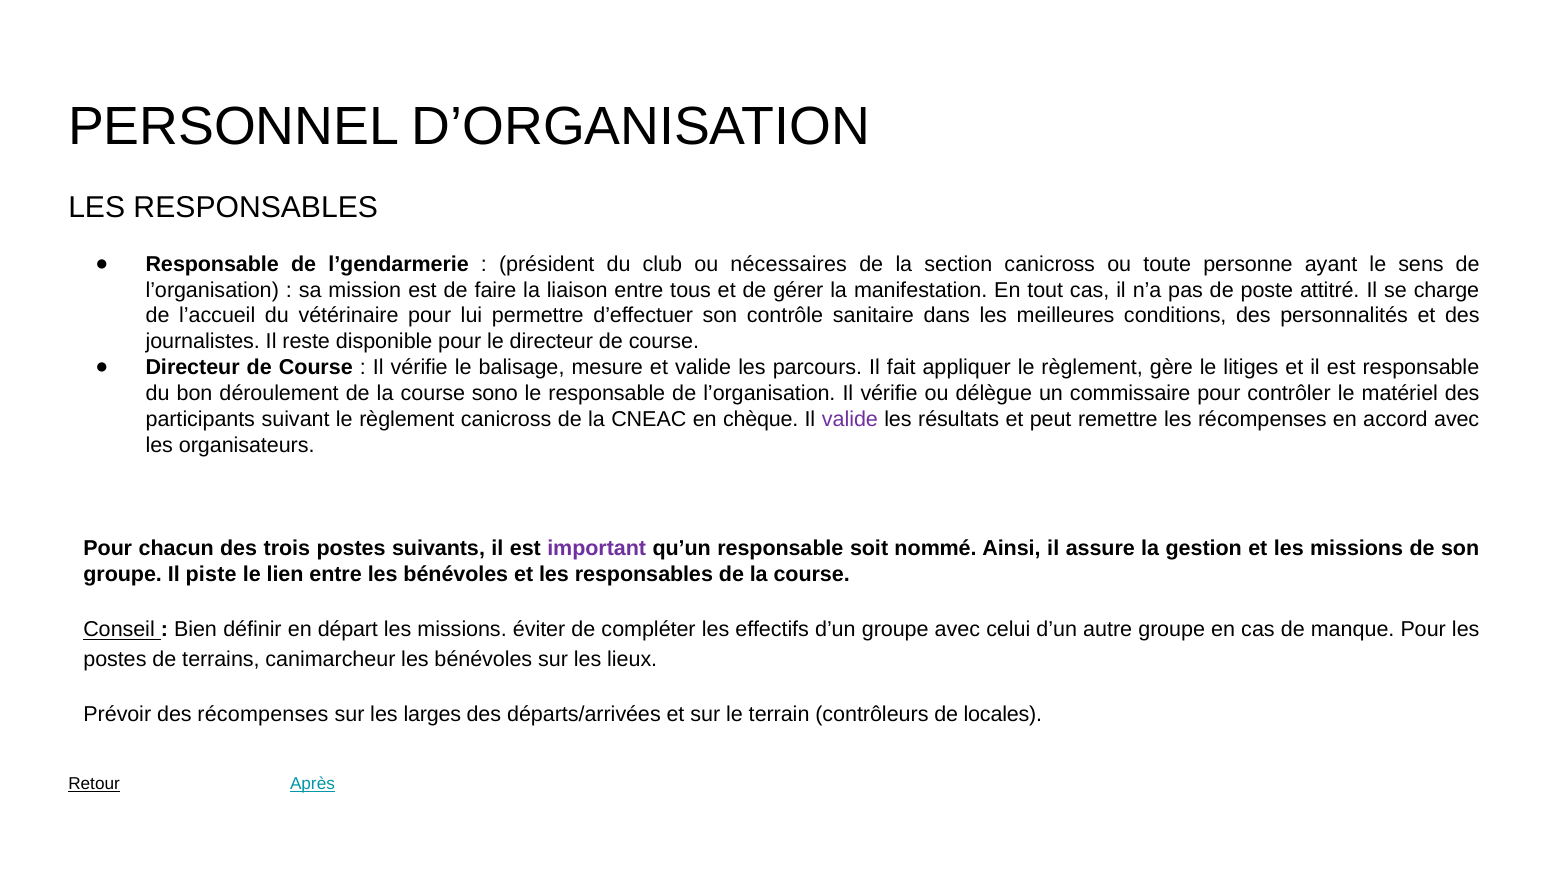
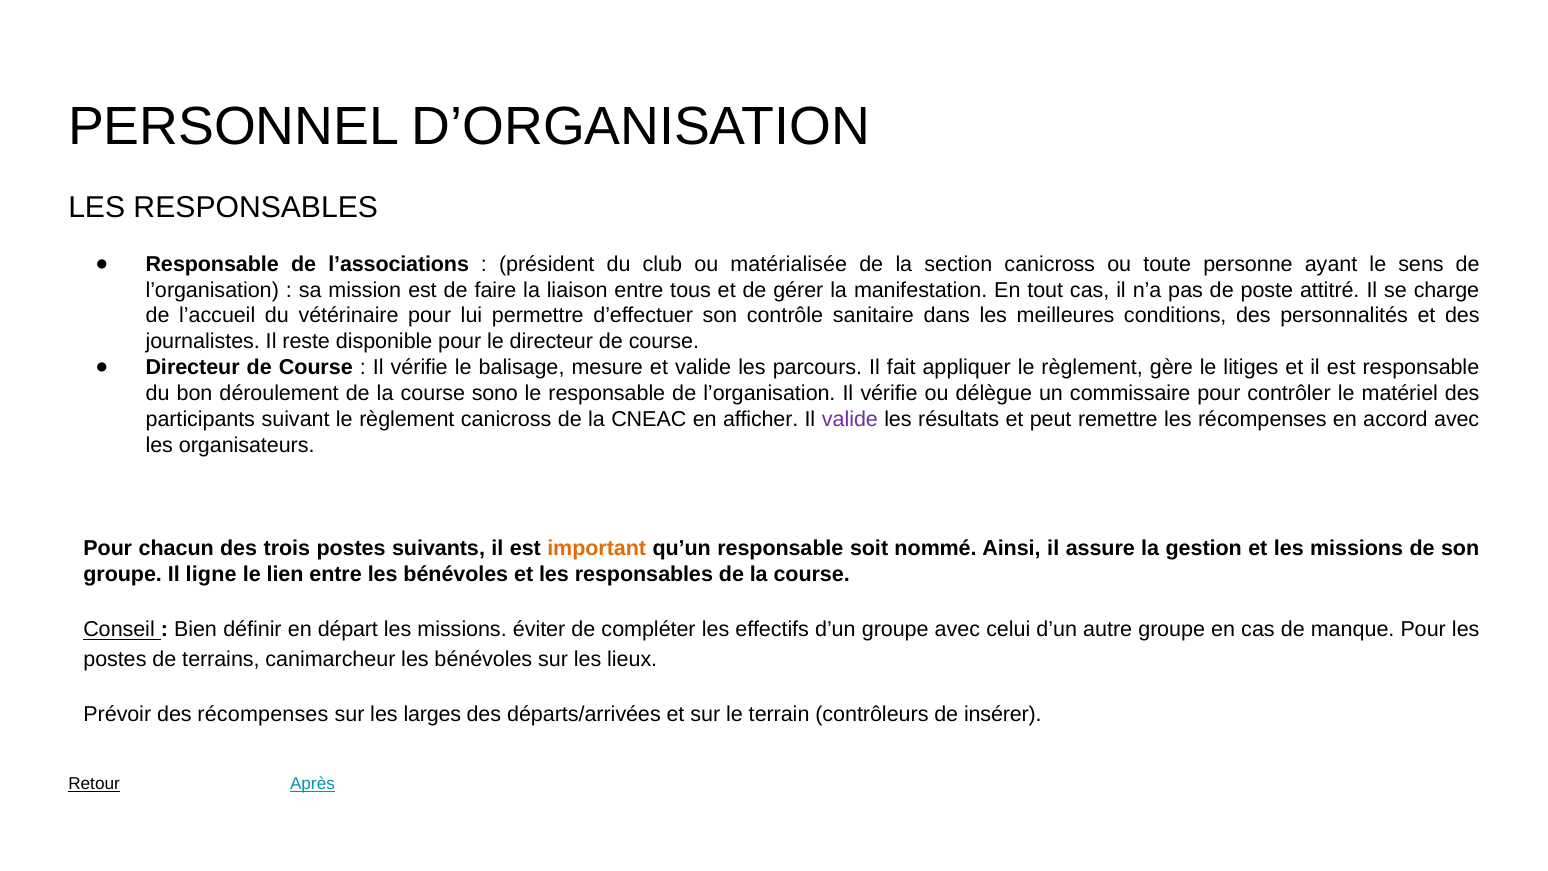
l’gendarmerie: l’gendarmerie -> l’associations
nécessaires: nécessaires -> matérialisée
chèque: chèque -> afficher
important colour: purple -> orange
piste: piste -> ligne
locales: locales -> insérer
